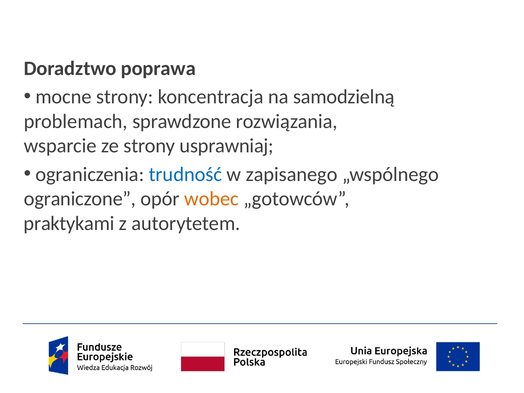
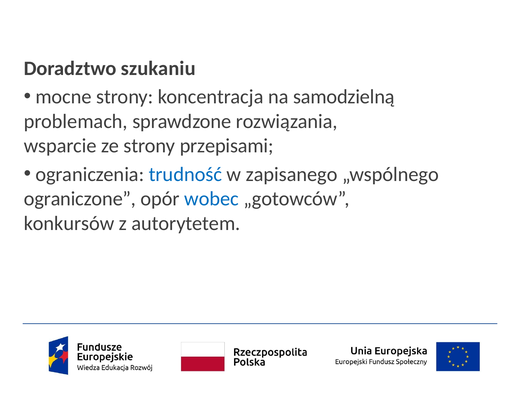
poprawa: poprawa -> szukaniu
usprawniaj: usprawniaj -> przepisami
wobec colour: orange -> blue
praktykami: praktykami -> konkursów
